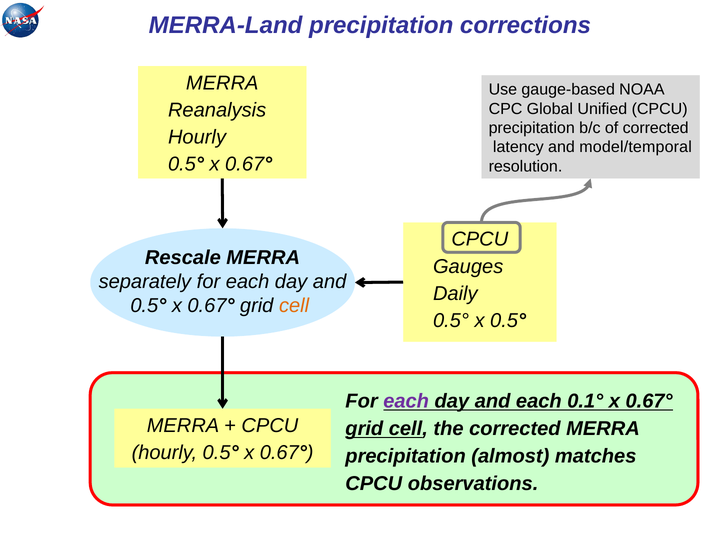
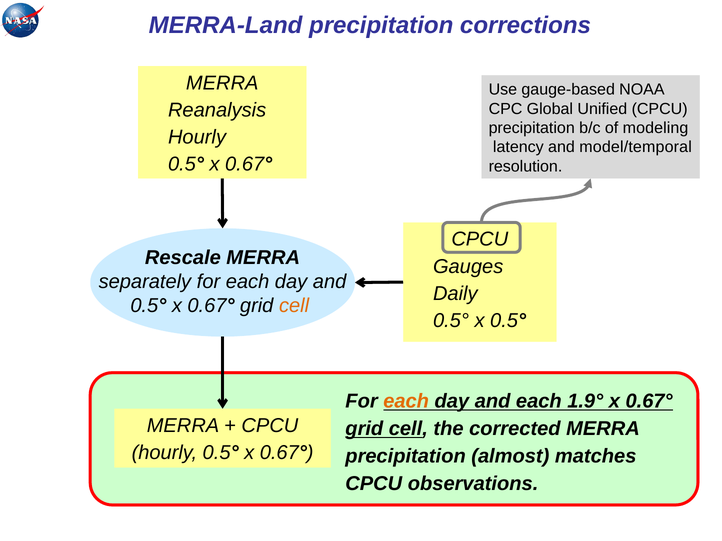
of corrected: corrected -> modeling
each at (406, 402) colour: purple -> orange
0.1°: 0.1° -> 1.9°
